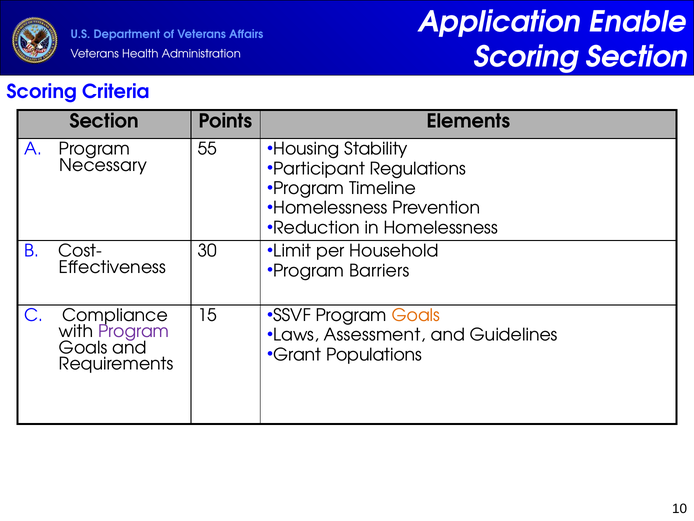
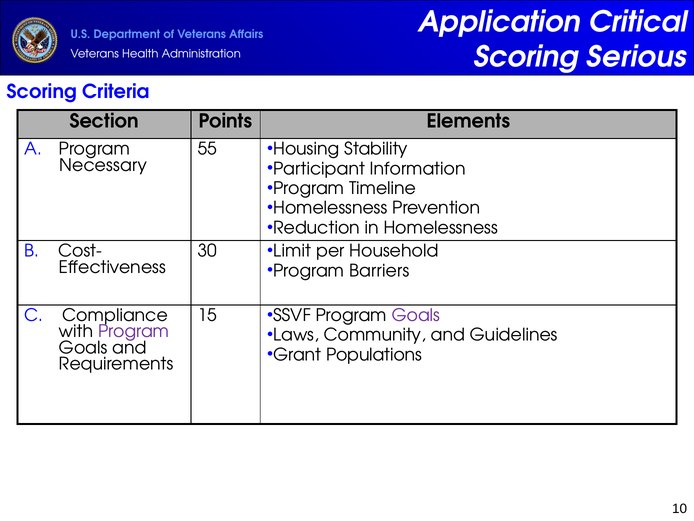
Enable: Enable -> Critical
Scoring Section: Section -> Serious
Regulations: Regulations -> Information
Goals at (416, 315) colour: orange -> purple
Assessment: Assessment -> Community
